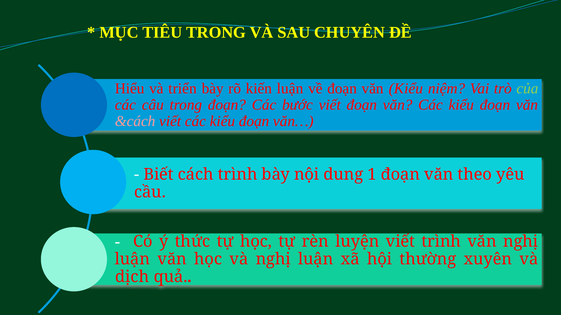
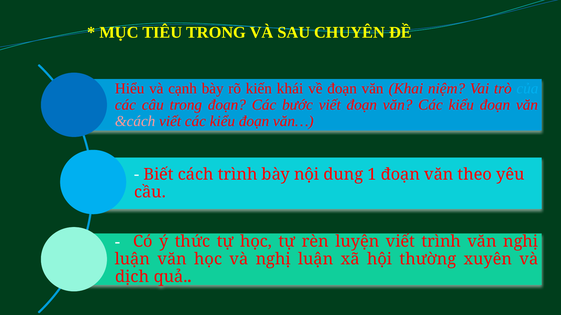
triển: triển -> cạnh
kiến luận: luận -> khái
văn Kiểu: Kiểu -> Khai
của colour: light green -> light blue
